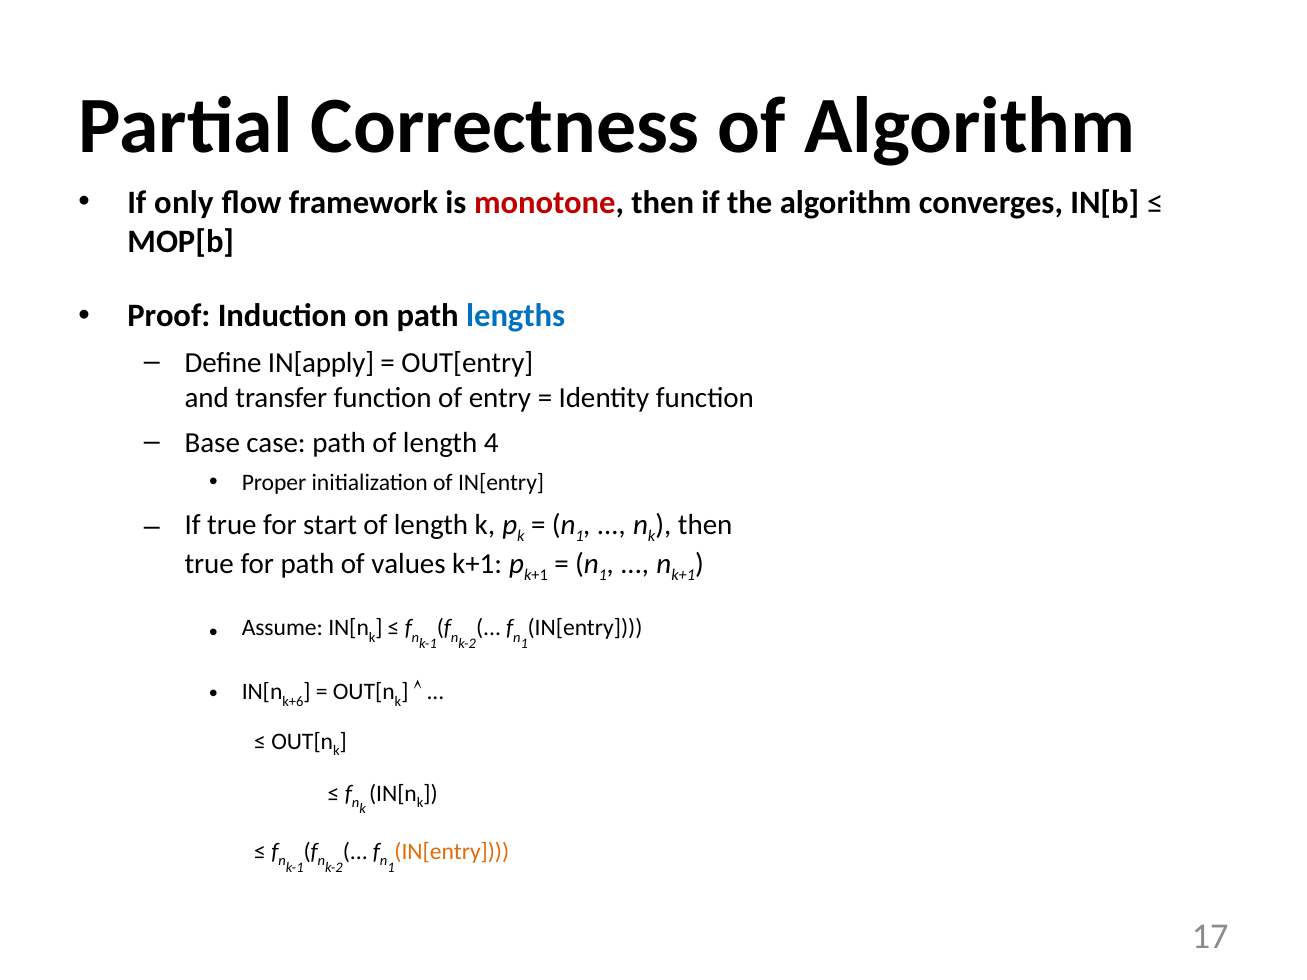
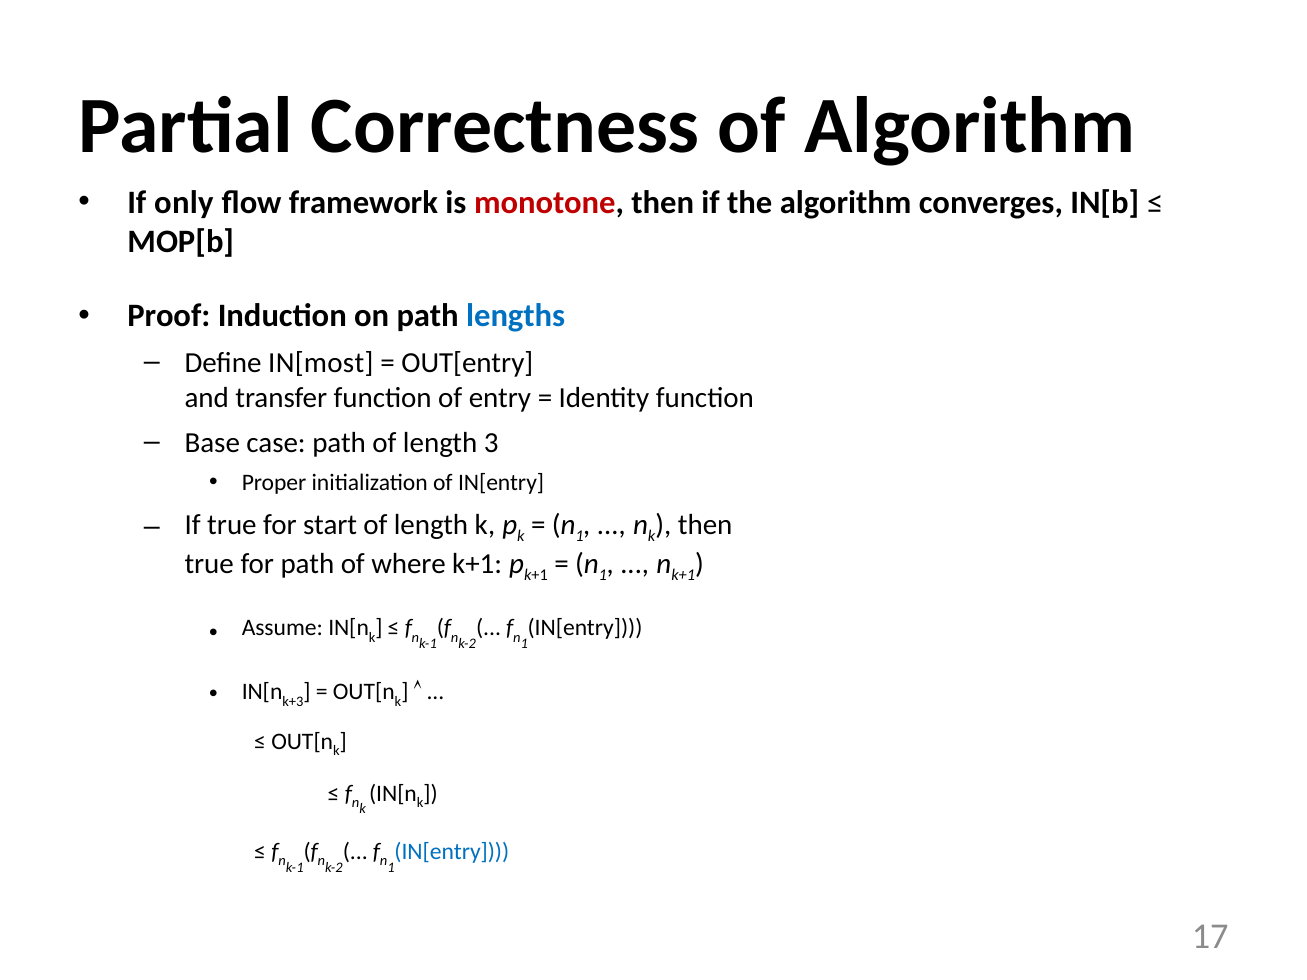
IN[apply: IN[apply -> IN[most
4: 4 -> 3
values: values -> where
k+6: k+6 -> k+3
IN[entry at (452, 852) colour: orange -> blue
